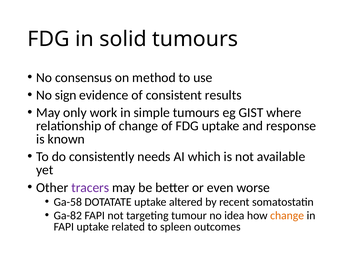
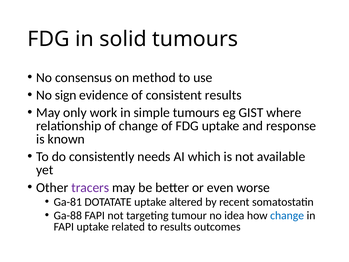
Ga-58: Ga-58 -> Ga-81
Ga-82: Ga-82 -> Ga-88
change at (287, 215) colour: orange -> blue
to spleen: spleen -> results
